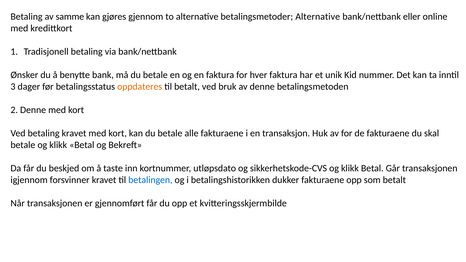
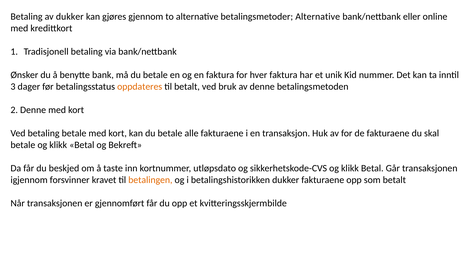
av samme: samme -> dukker
betaling kravet: kravet -> betale
betalingen colour: blue -> orange
